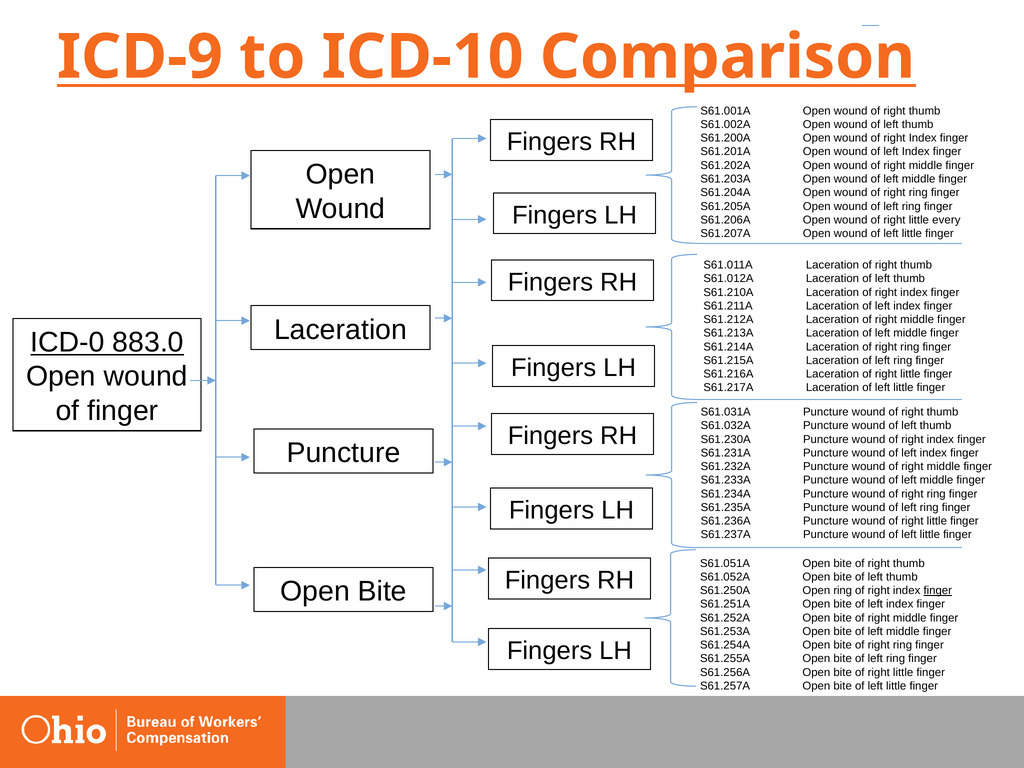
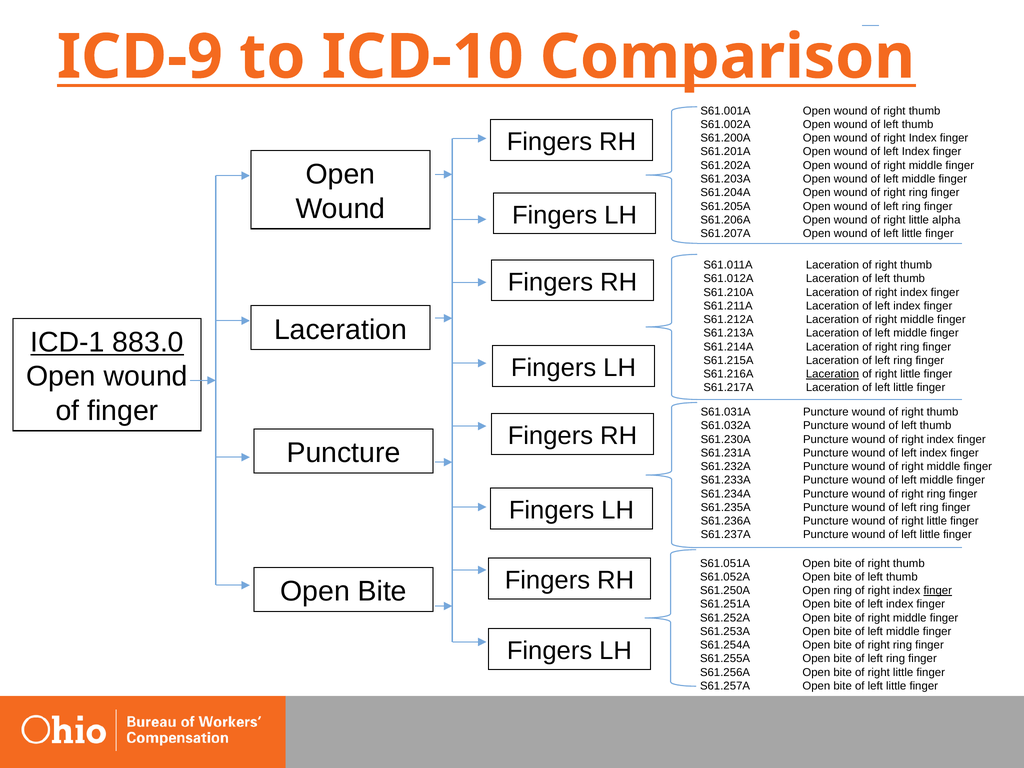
every: every -> alpha
ICD-0: ICD-0 -> ICD-1
Laceration at (832, 374) underline: none -> present
